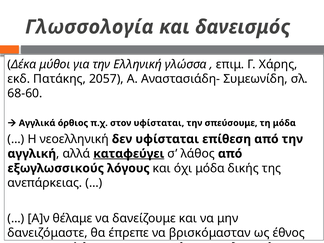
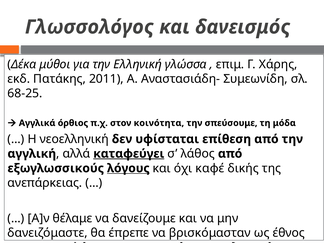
Γλωσσολογία: Γλωσσολογία -> Γλωσσολόγος
2057: 2057 -> 2011
68-60: 68-60 -> 68-25
στον υφίσταται: υφίσταται -> κοινότητα
λόγους underline: none -> present
όχι μόδα: μόδα -> καφέ
